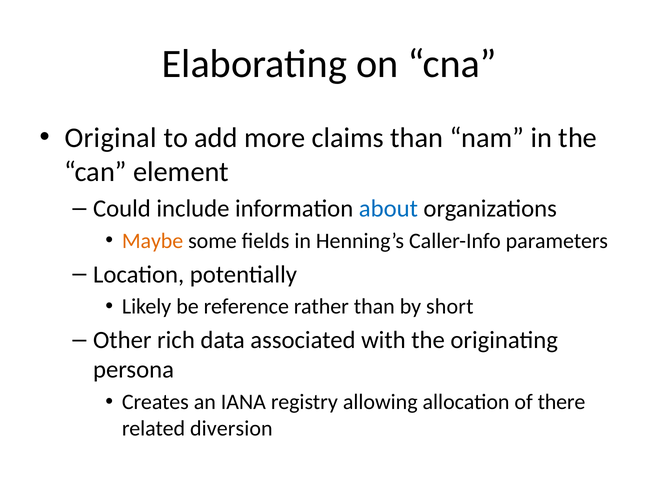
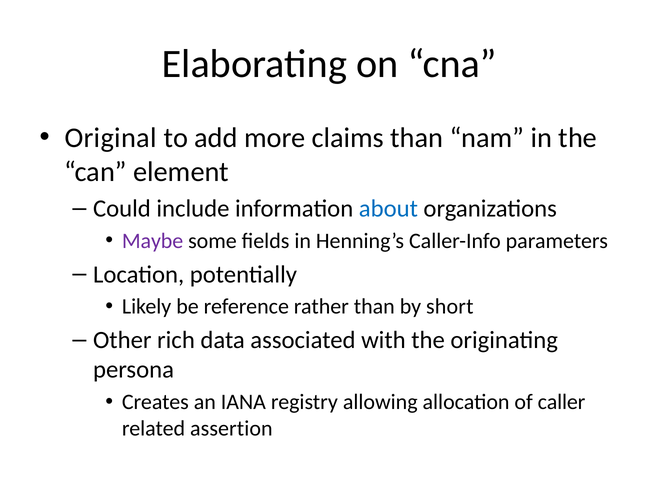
Maybe colour: orange -> purple
there: there -> caller
diversion: diversion -> assertion
